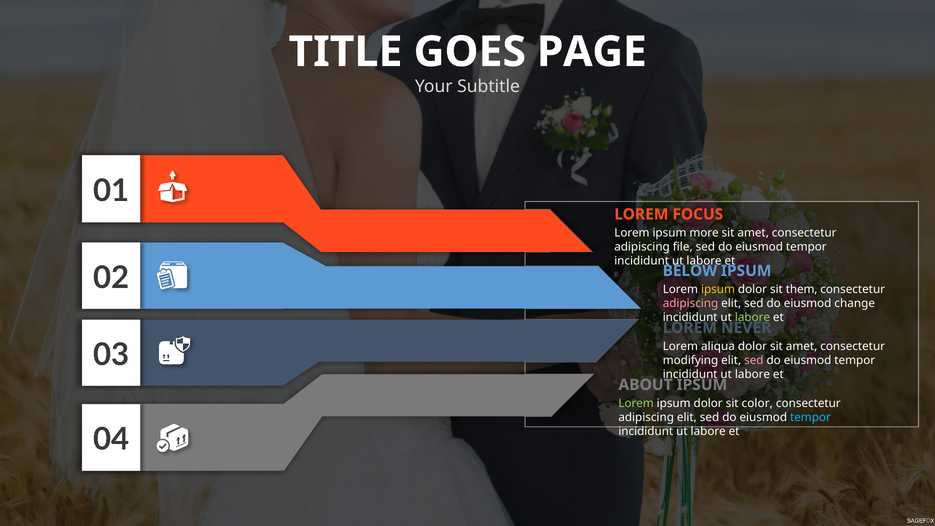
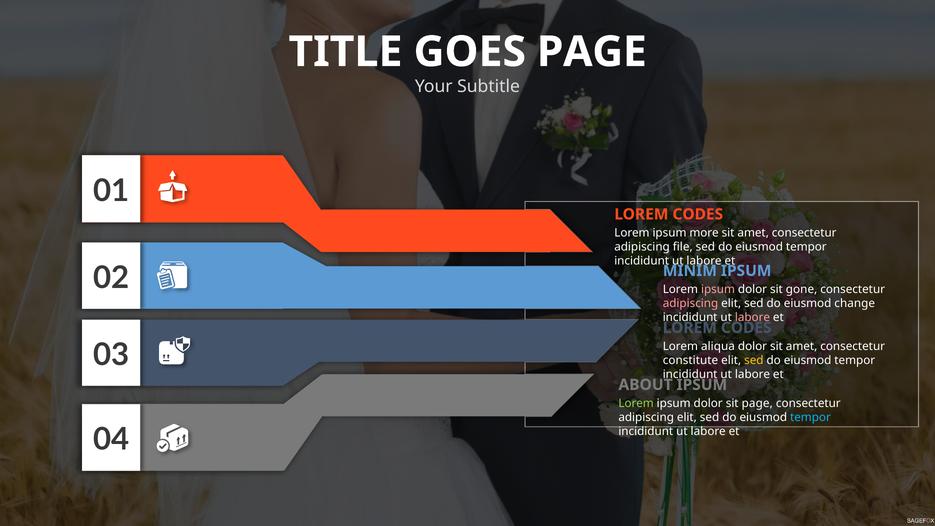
FOCUS at (698, 214): FOCUS -> CODES
BELOW: BELOW -> MINIM
ipsum at (718, 289) colour: yellow -> pink
them: them -> gone
labore at (752, 317) colour: light green -> pink
NEVER at (746, 328): NEVER -> CODES
modifying: modifying -> constitute
sed at (754, 360) colour: pink -> yellow
sit color: color -> page
